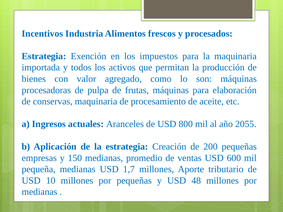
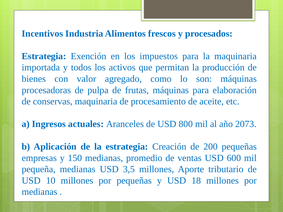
2055: 2055 -> 2073
1,7: 1,7 -> 3,5
48: 48 -> 18
